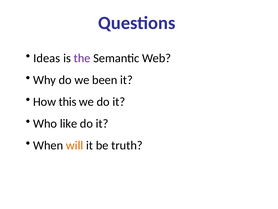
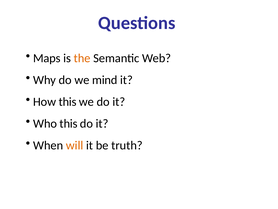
Ideas: Ideas -> Maps
the colour: purple -> orange
been: been -> mind
Who like: like -> this
